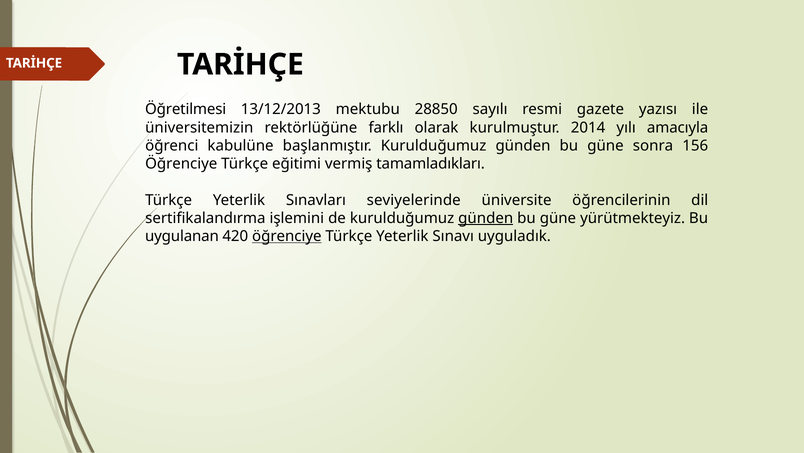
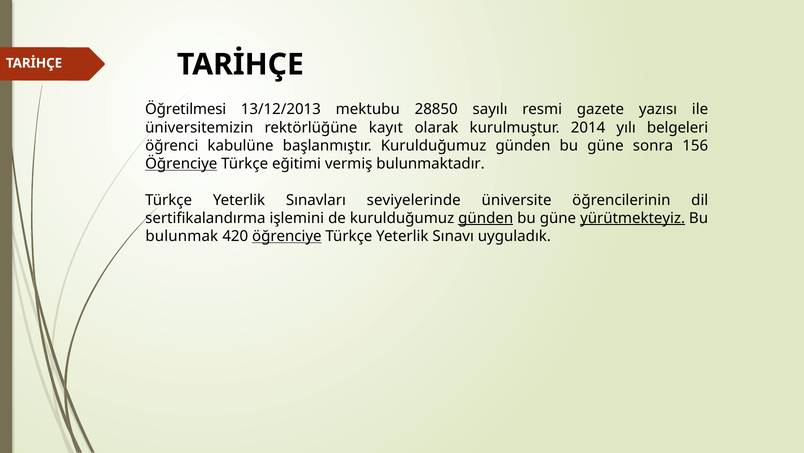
farklı: farklı -> kayıt
amacıyla: amacıyla -> belgeleri
Öğrenciye at (181, 164) underline: none -> present
tamamladıkları: tamamladıkları -> bulunmaktadır
yürütmekteyiz underline: none -> present
uygulanan: uygulanan -> bulunmak
